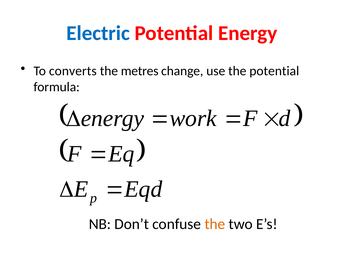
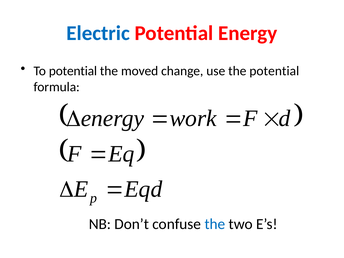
To converts: converts -> potential
metres: metres -> moved
the at (215, 224) colour: orange -> blue
